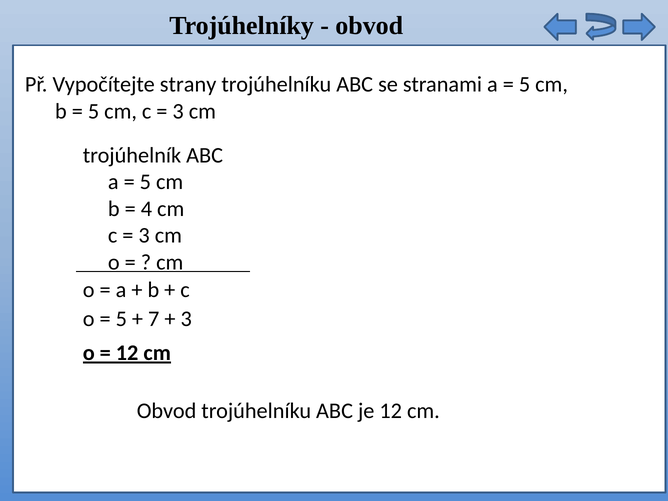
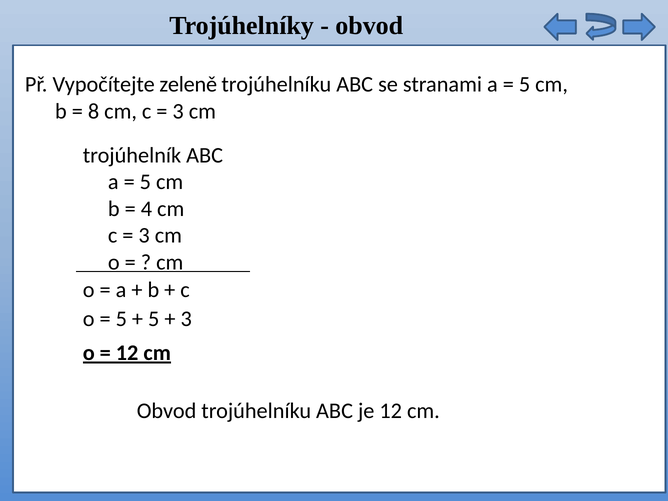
strany: strany -> zeleně
5 at (94, 111): 5 -> 8
7 at (154, 319): 7 -> 5
